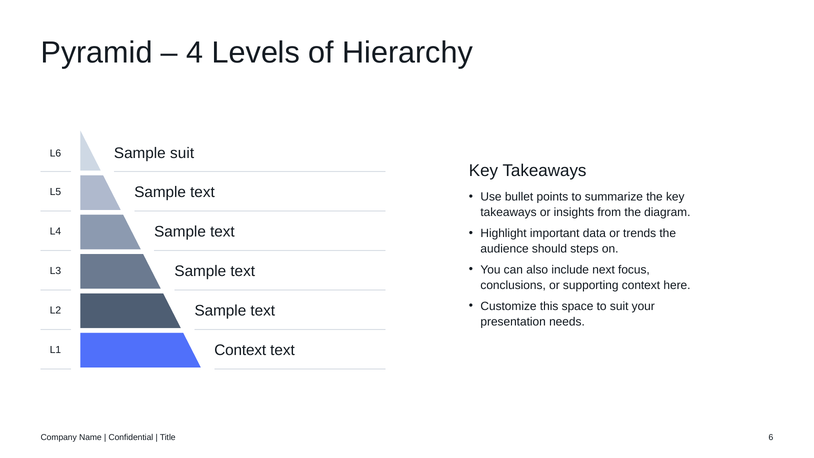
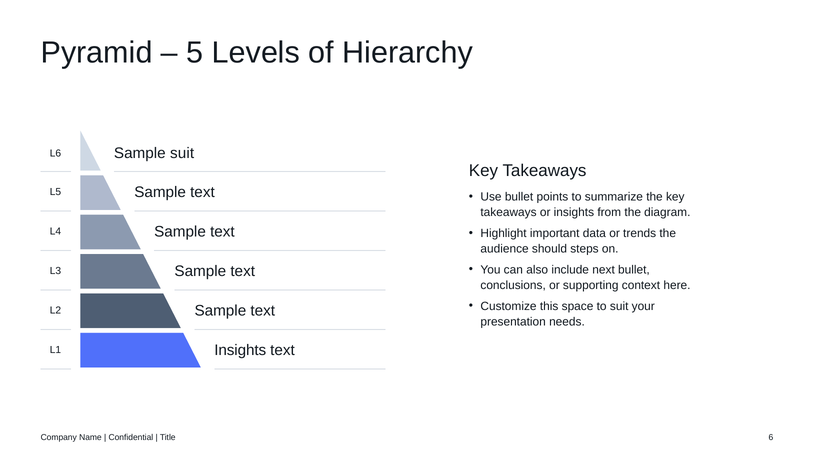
4: 4 -> 5
next focus: focus -> bullet
Context at (240, 350): Context -> Insights
